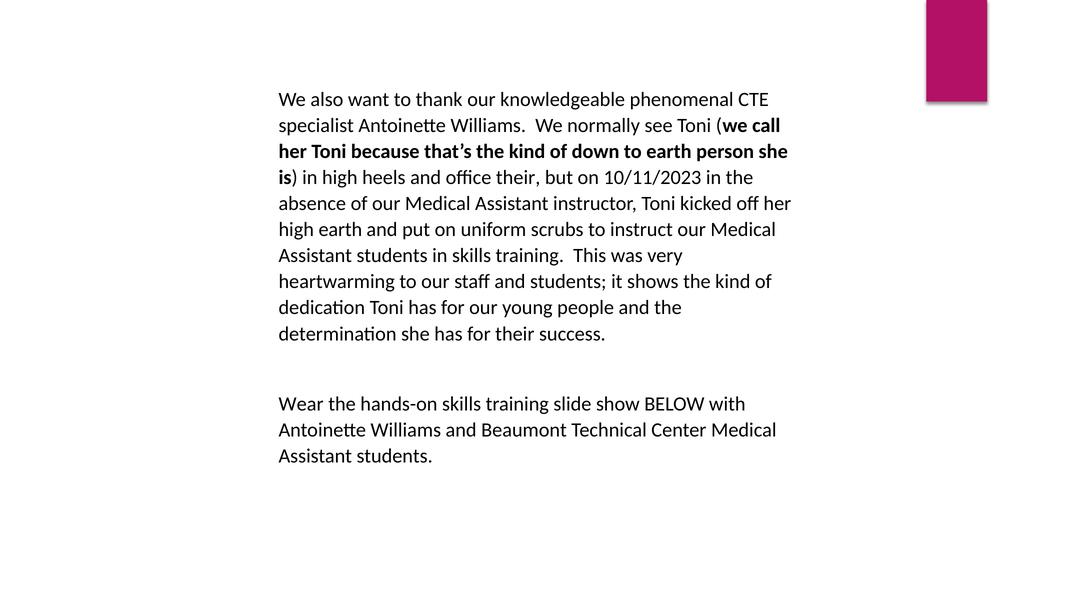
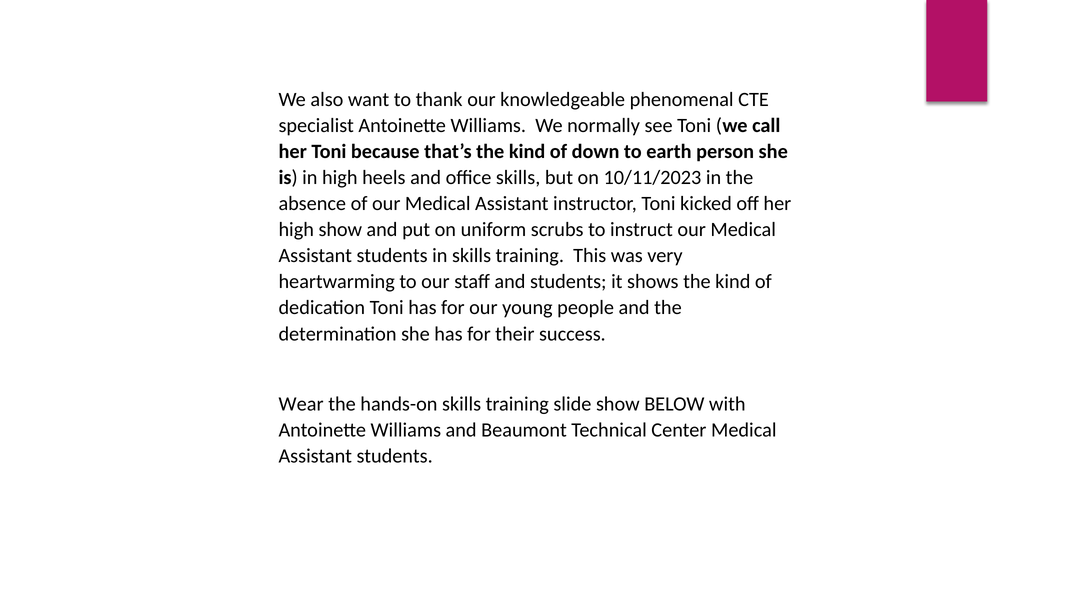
office their: their -> skills
high earth: earth -> show
